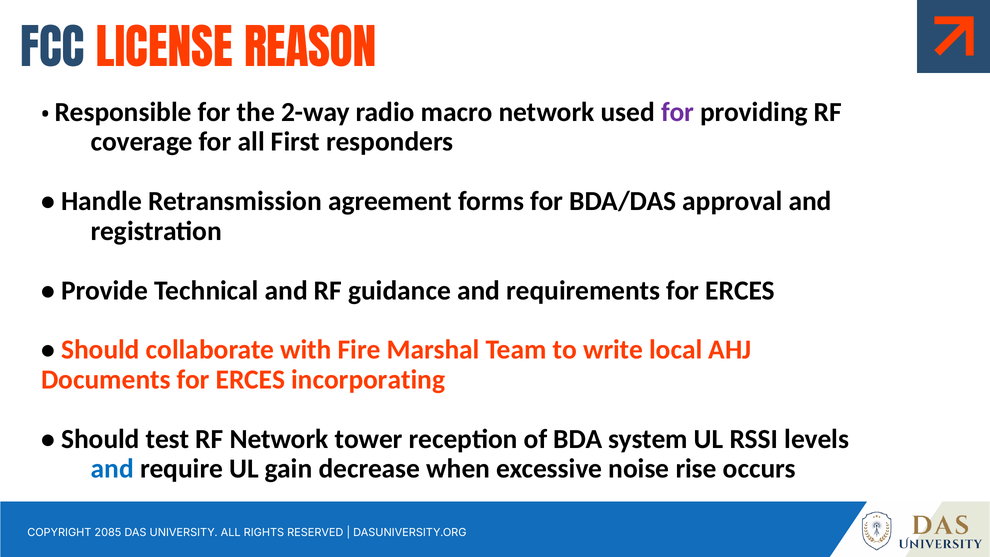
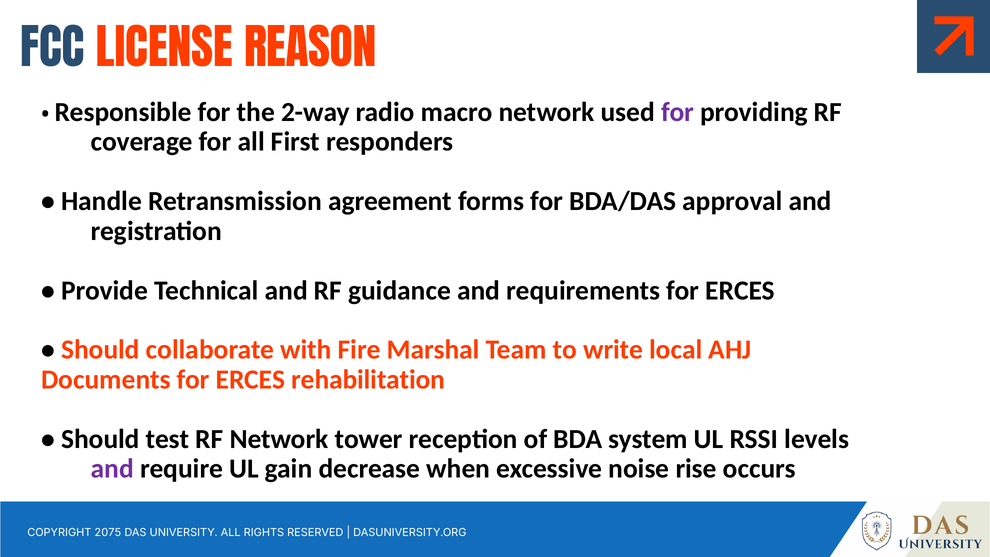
incorporating: incorporating -> rehabilitation
and at (112, 469) colour: blue -> purple
2085: 2085 -> 2075
